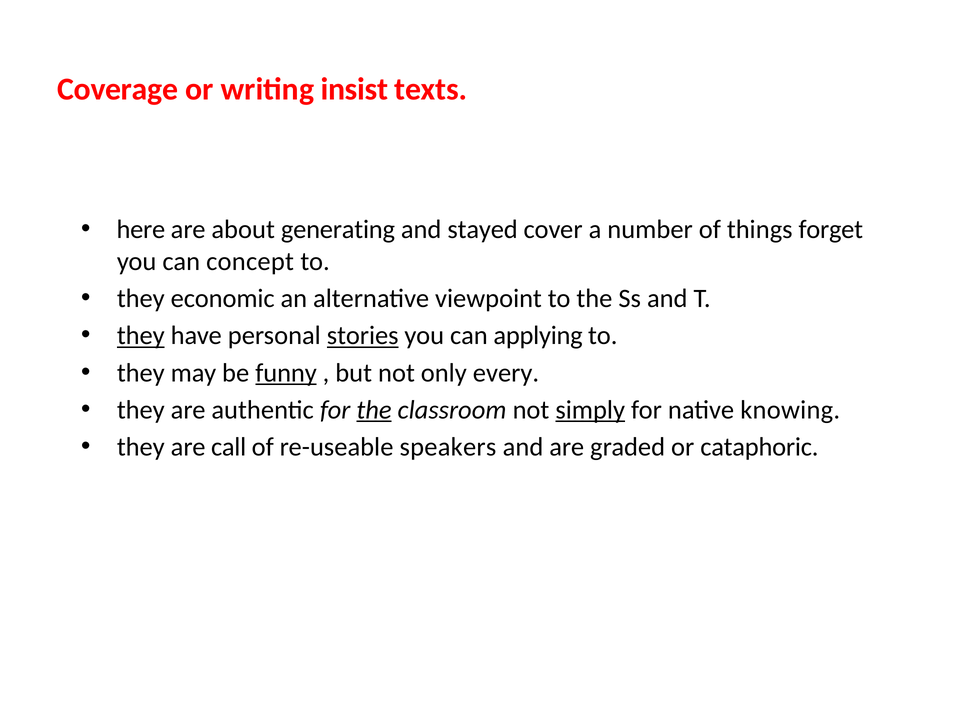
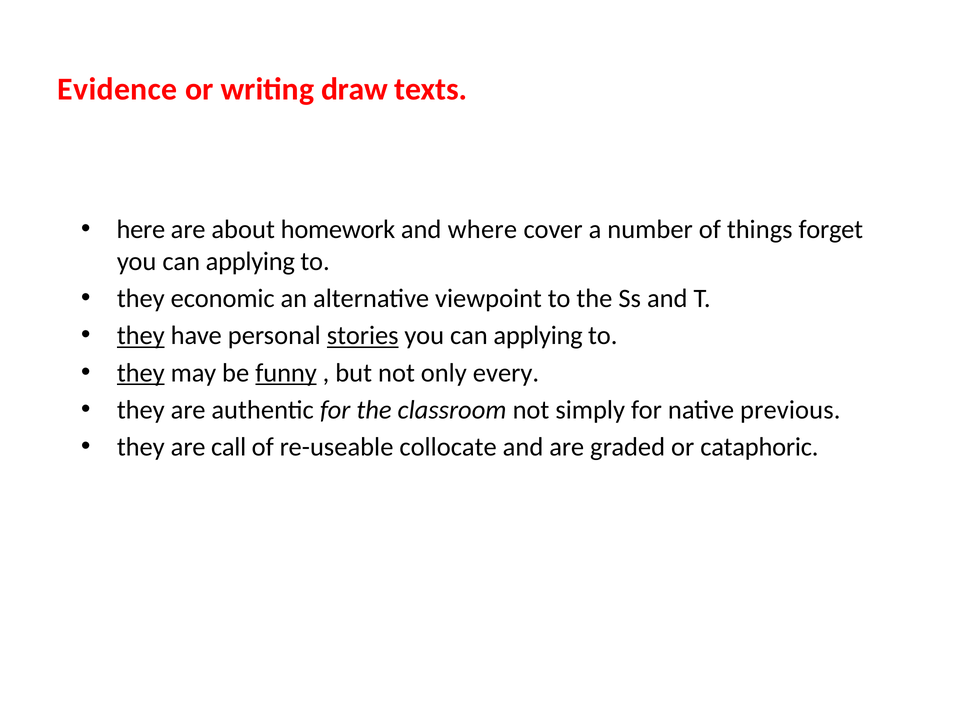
Coverage: Coverage -> Evidence
insist: insist -> draw
generating: generating -> homework
stayed: stayed -> where
concept at (250, 261): concept -> applying
they at (141, 373) underline: none -> present
the at (374, 410) underline: present -> none
simply underline: present -> none
knowing: knowing -> previous
speakers: speakers -> collocate
